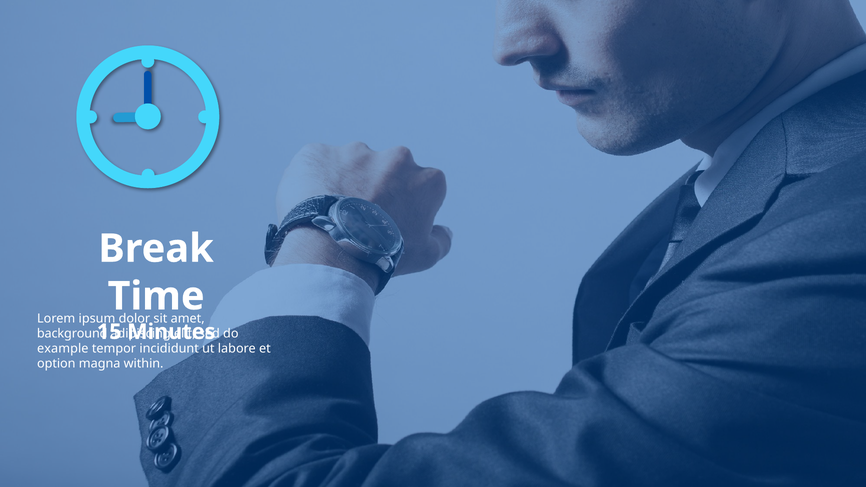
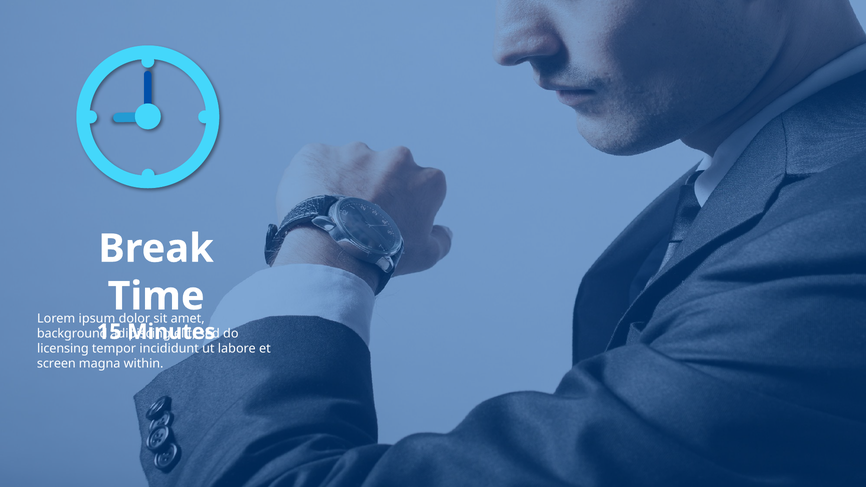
example: example -> licensing
option: option -> screen
